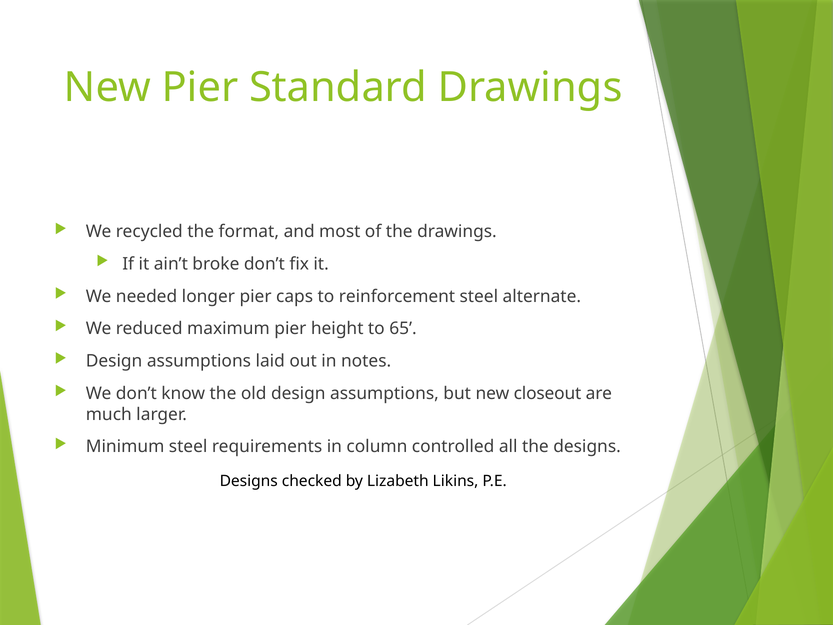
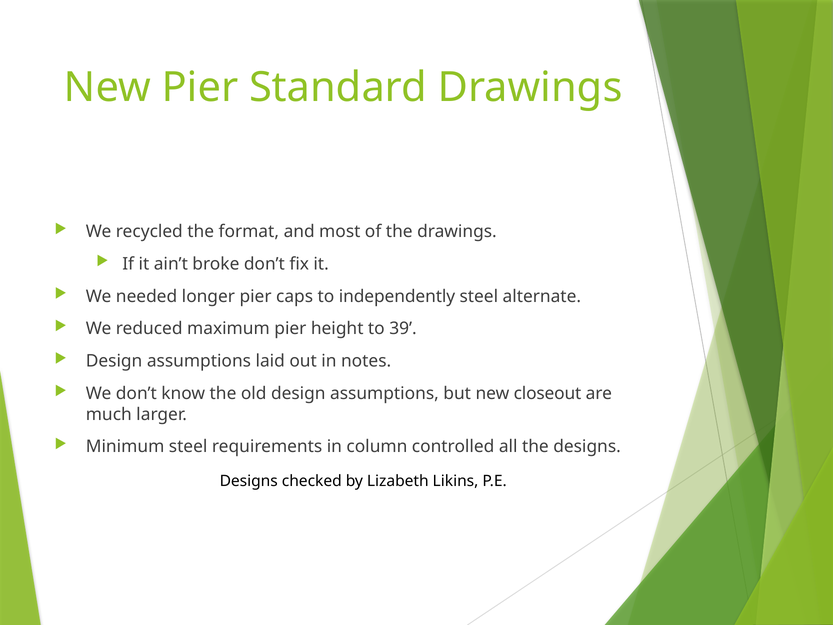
reinforcement: reinforcement -> independently
65: 65 -> 39
